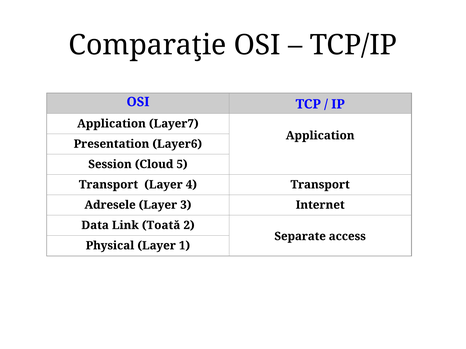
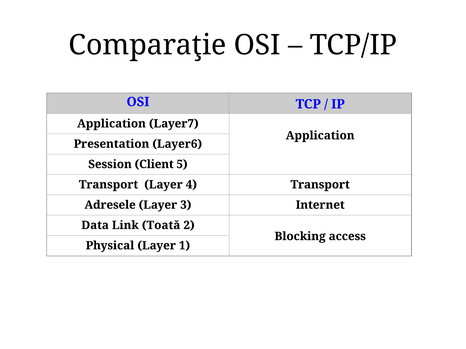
Cloud: Cloud -> Client
Separate: Separate -> Blocking
